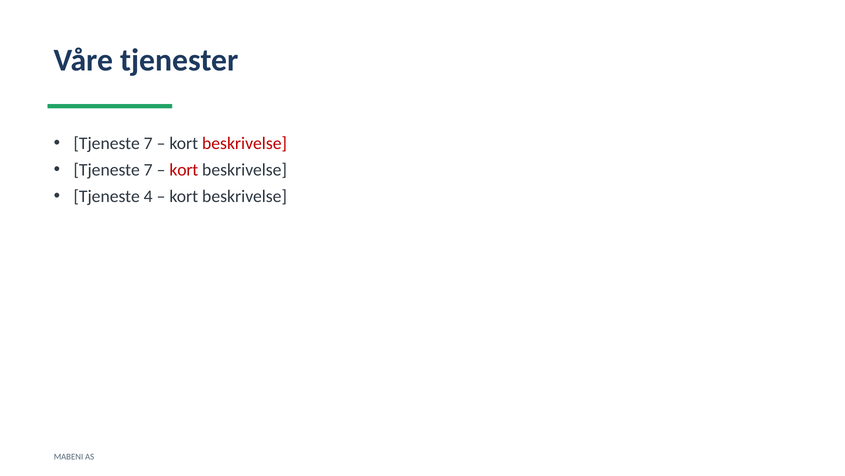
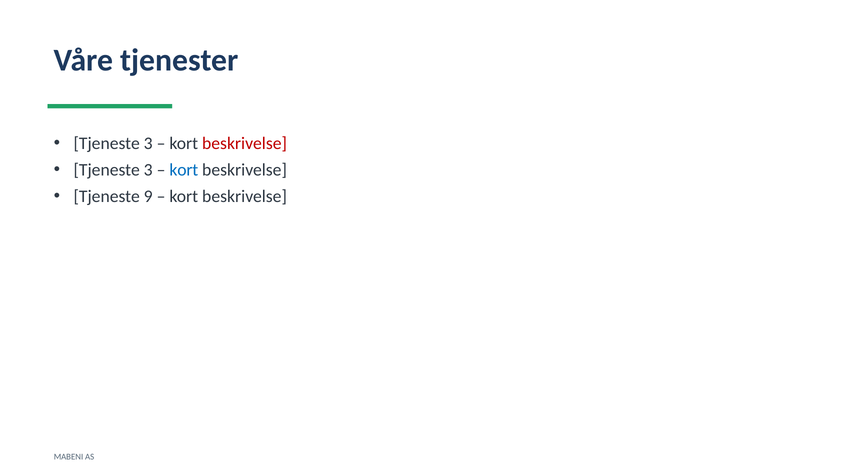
7 at (148, 143): 7 -> 3
7 at (148, 170): 7 -> 3
kort at (184, 170) colour: red -> blue
4: 4 -> 9
